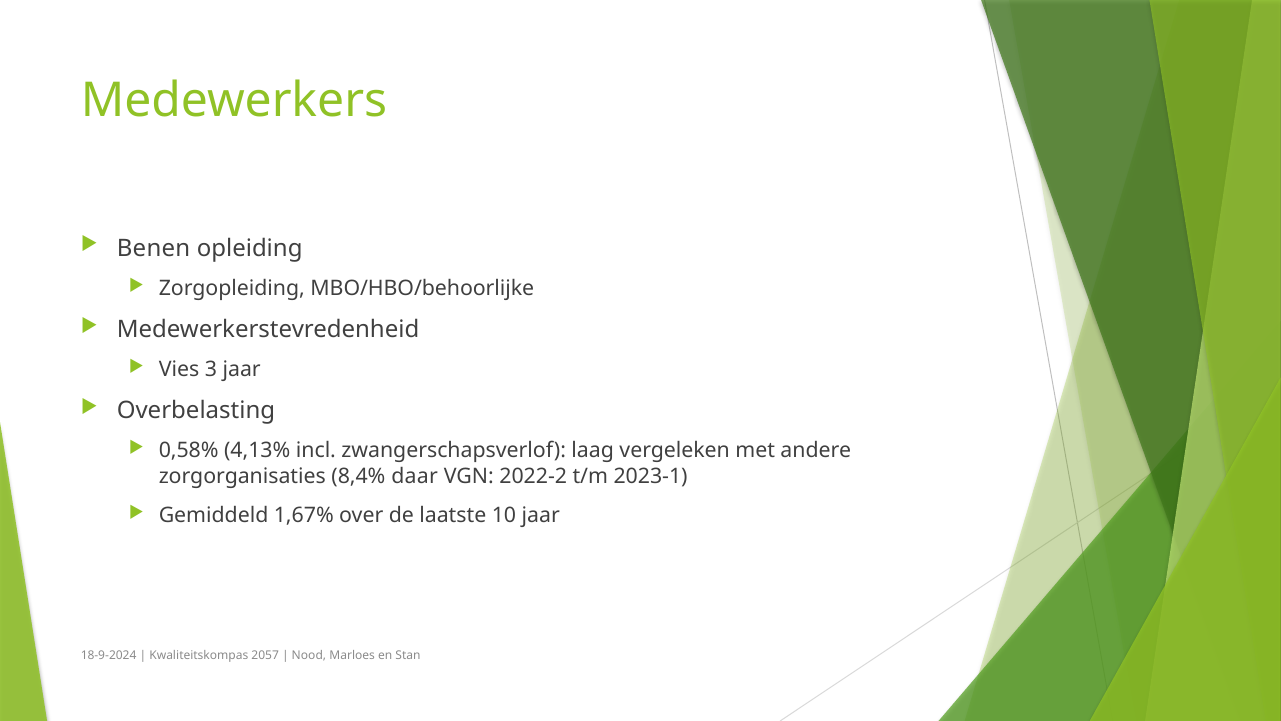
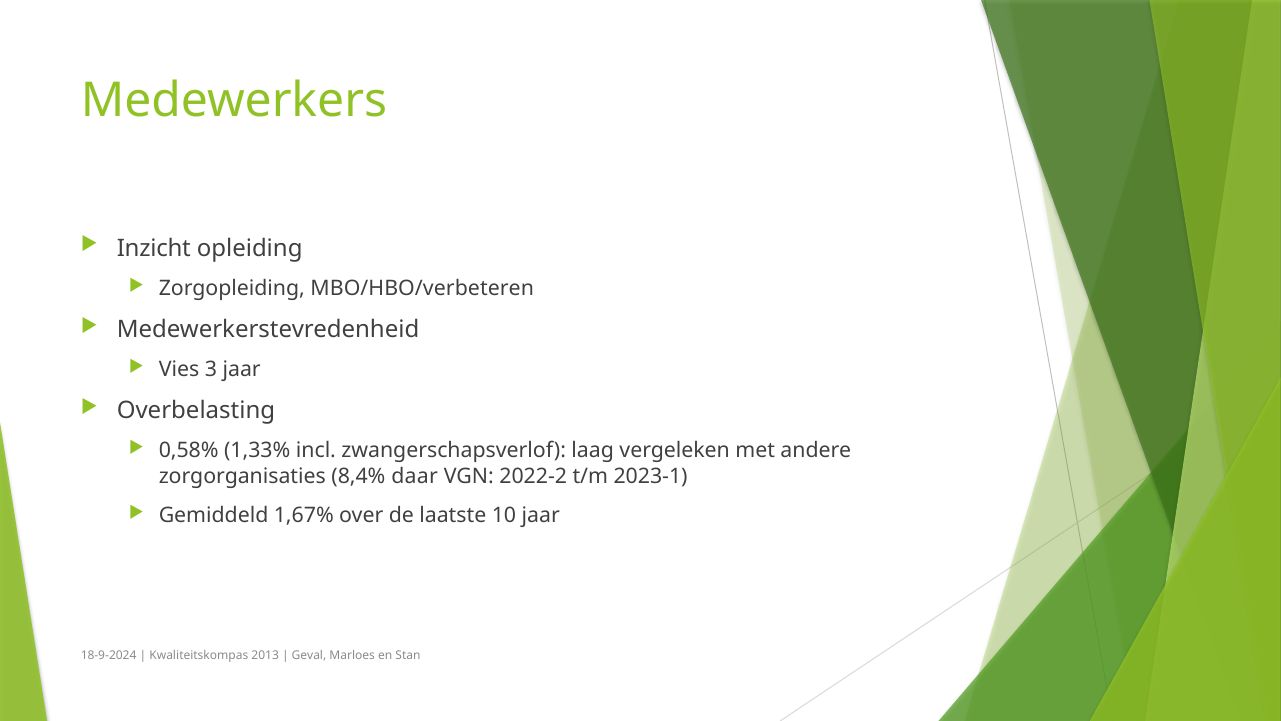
Benen: Benen -> Inzicht
MBO/HBO/behoorlijke: MBO/HBO/behoorlijke -> MBO/HBO/verbeteren
4,13%: 4,13% -> 1,33%
2057: 2057 -> 2013
Nood: Nood -> Geval
